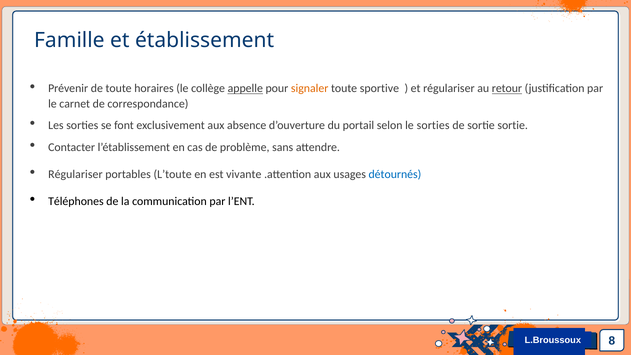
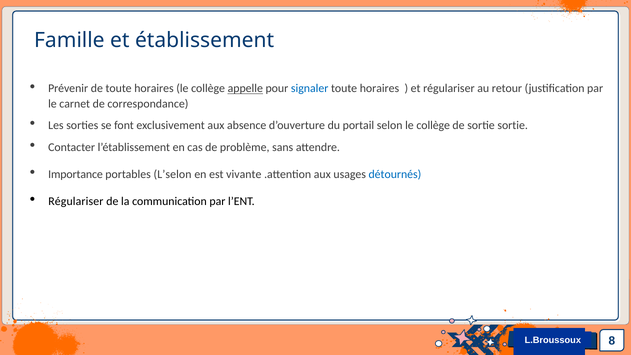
signaler colour: orange -> blue
sportive at (379, 89): sportive -> horaires
retour underline: present -> none
selon le sorties: sorties -> collège
Régulariser at (75, 174): Régulariser -> Importance
L’toute: L’toute -> L’selon
Téléphones at (76, 201): Téléphones -> Régulariser
